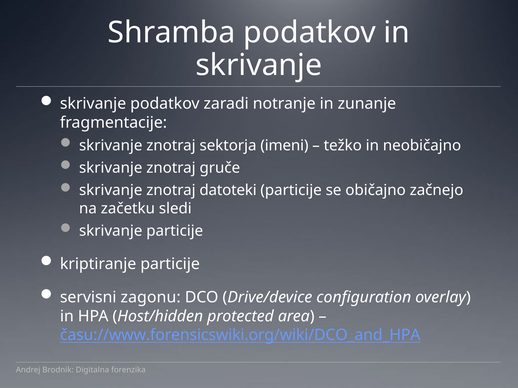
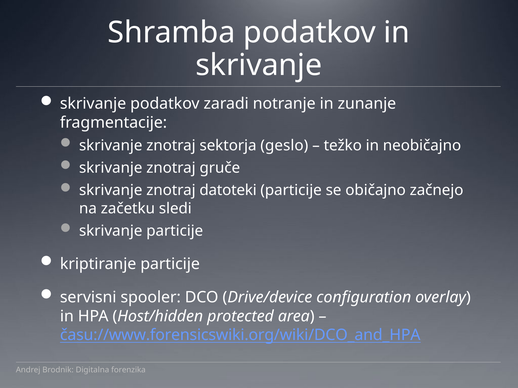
imeni: imeni -> geslo
zagonu: zagonu -> spooler
